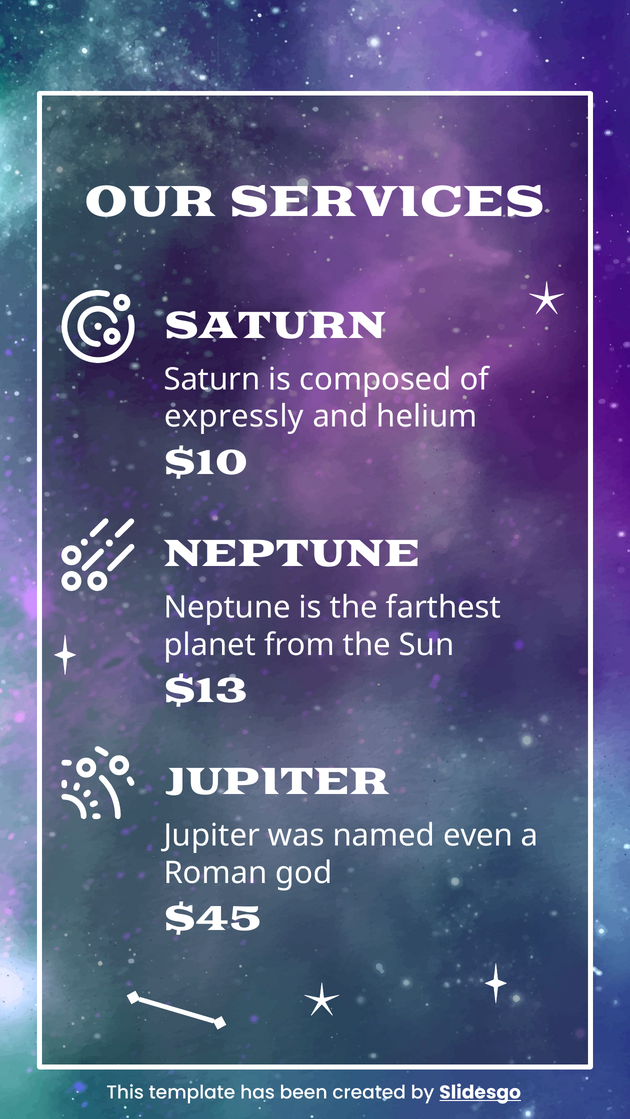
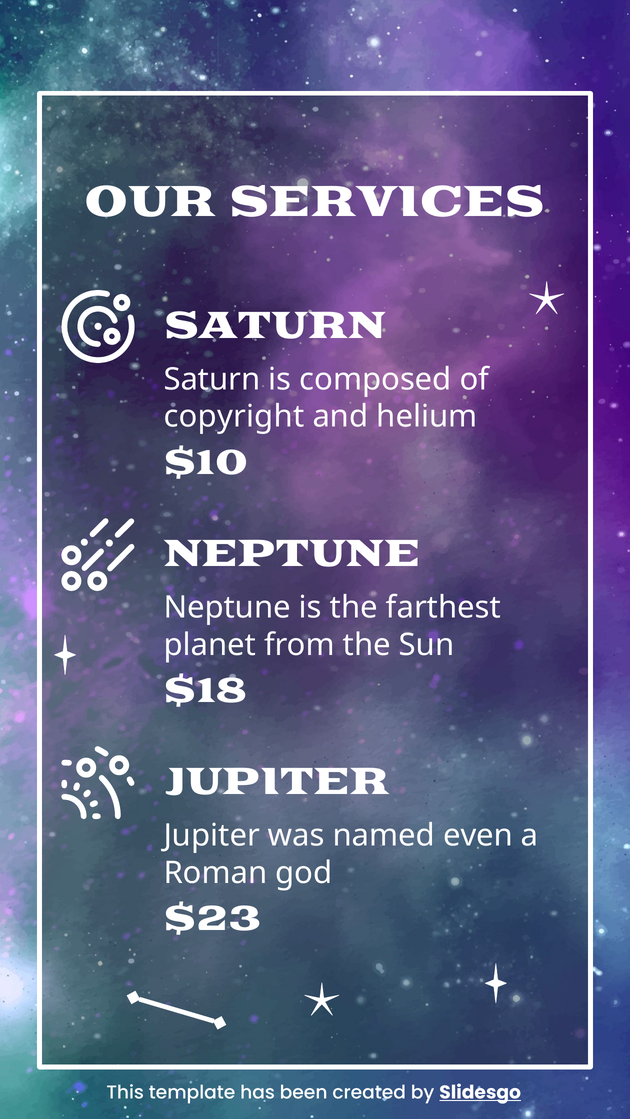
expressly: expressly -> copyright
$13: $13 -> $18
$45: $45 -> $23
